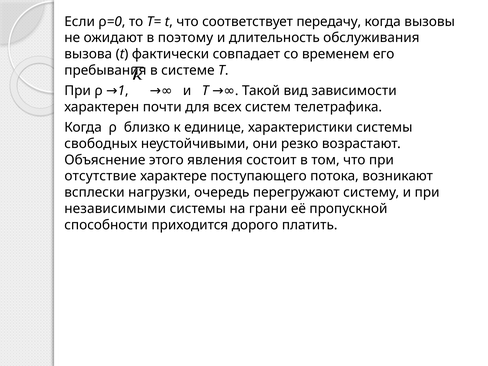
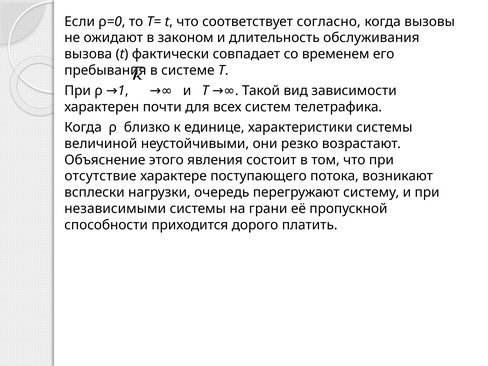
передачу: передачу -> согласно
поэтому: поэтому -> законом
свободных: свободных -> величиной
